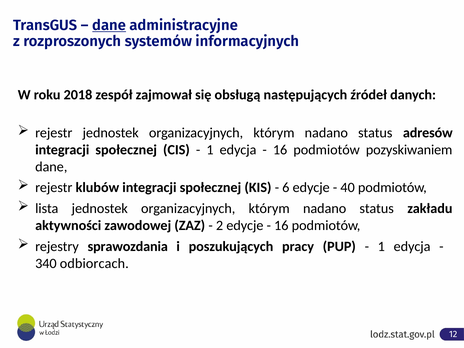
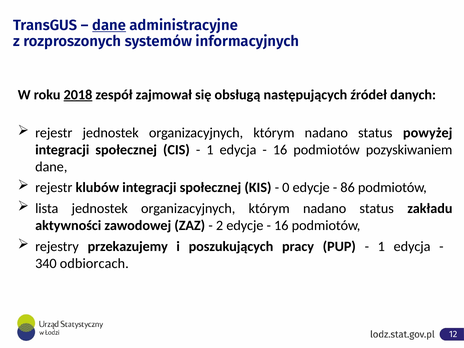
2018 underline: none -> present
adresów: adresów -> powyżej
6: 6 -> 0
40: 40 -> 86
sprawozdania: sprawozdania -> przekazujemy
